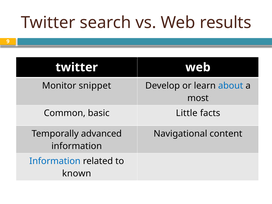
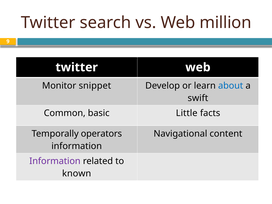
results: results -> million
most: most -> swift
advanced: advanced -> operators
Information at (55, 161) colour: blue -> purple
